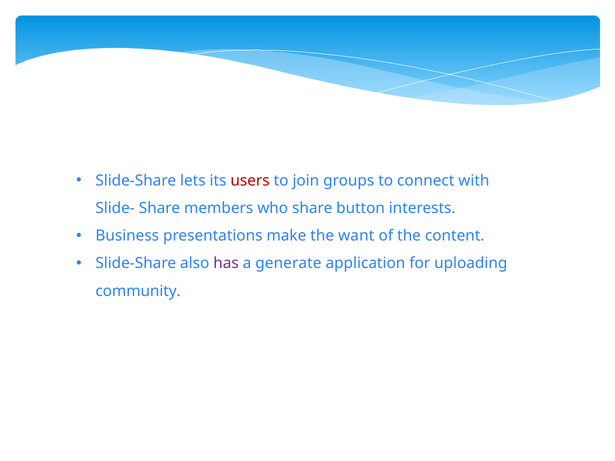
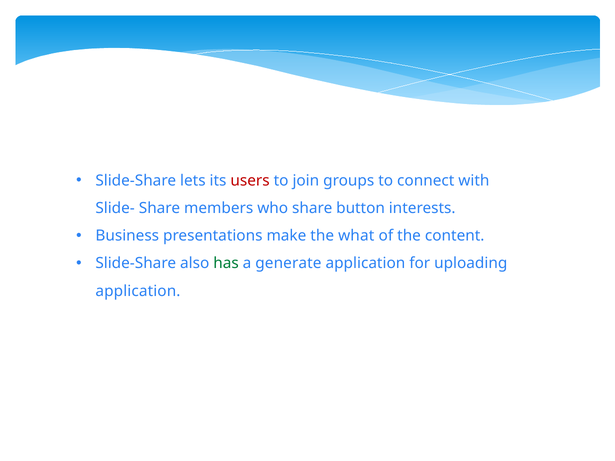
want: want -> what
has colour: purple -> green
community at (138, 291): community -> application
